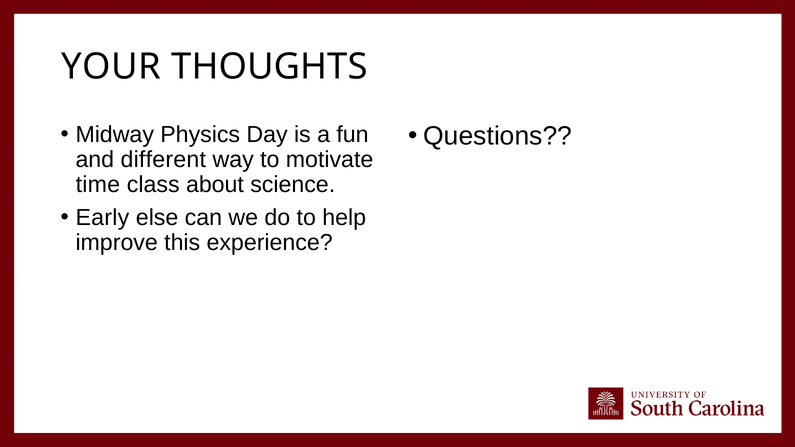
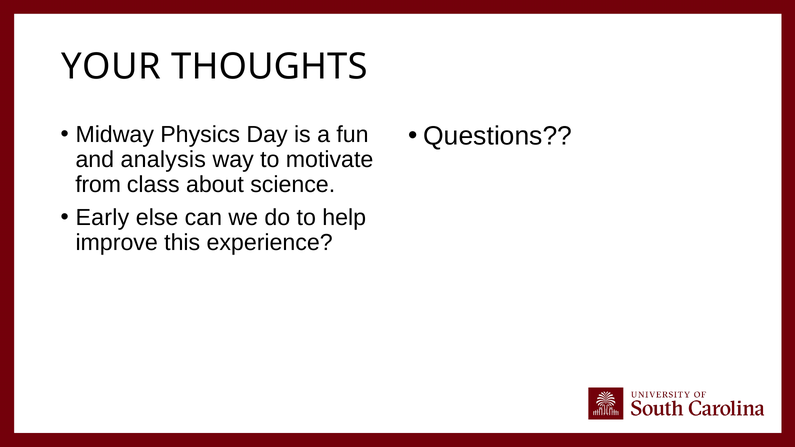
different: different -> analysis
time: time -> from
